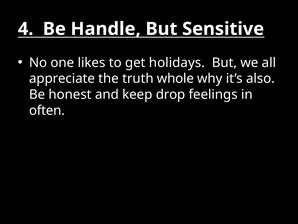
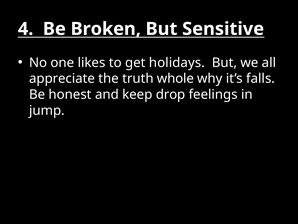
Handle: Handle -> Broken
also: also -> falls
often: often -> jump
